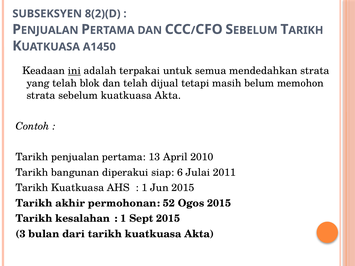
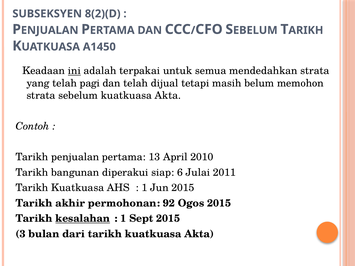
blok: blok -> pagi
52: 52 -> 92
kesalahan underline: none -> present
